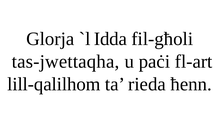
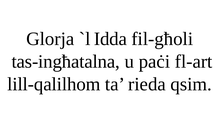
tas-jwettaqha: tas-jwettaqha -> tas-ingħatalna
ħenn: ħenn -> qsim
